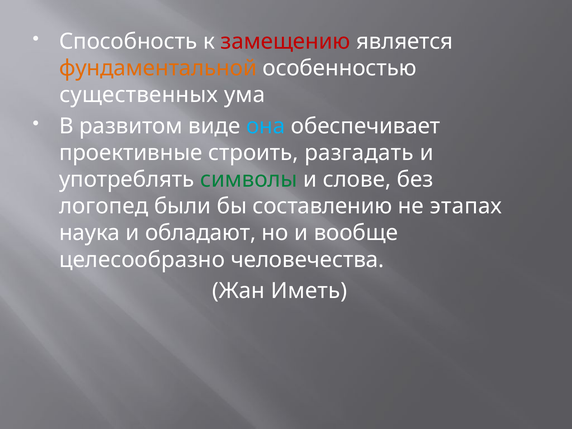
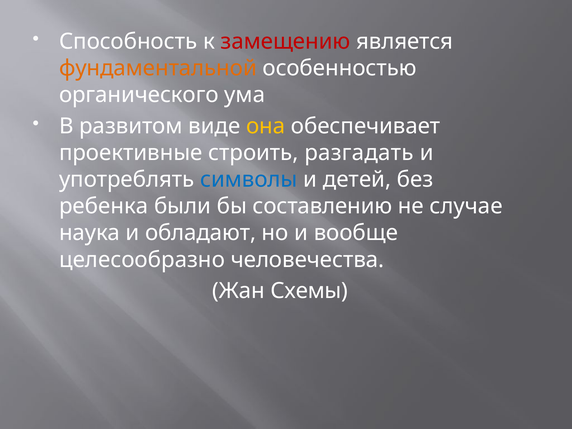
существенных: существенных -> органического
она colour: light blue -> yellow
символы colour: green -> blue
слове: слове -> детей
логопед: логопед -> ребенка
этапах: этапах -> случае
Иметь: Иметь -> Схемы
